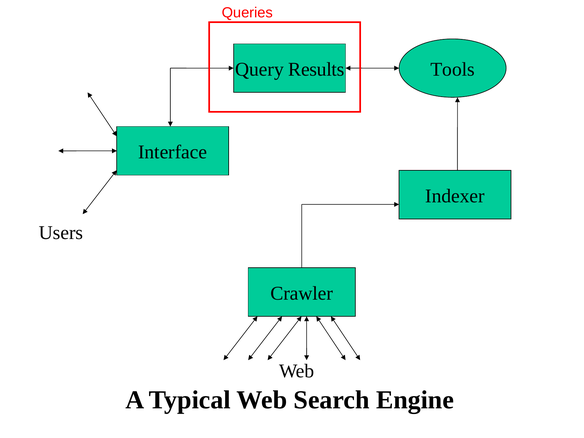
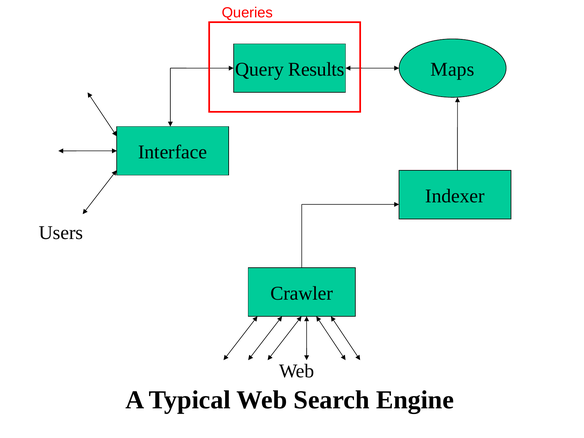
Tools: Tools -> Maps
